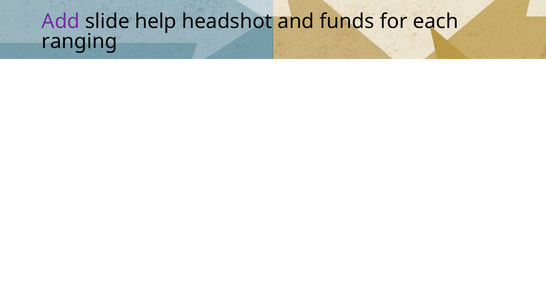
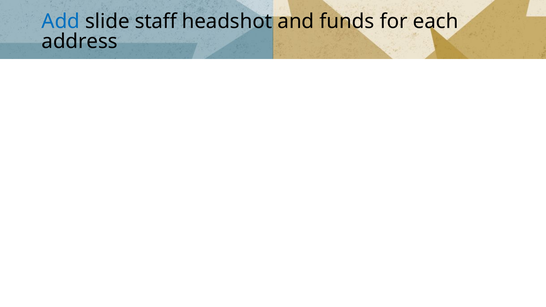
Add colour: purple -> blue
help: help -> staff
ranging: ranging -> address
